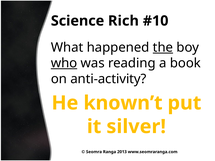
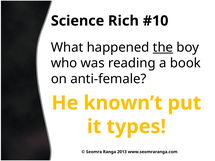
who underline: present -> none
anti-activity: anti-activity -> anti-female
silver: silver -> types
